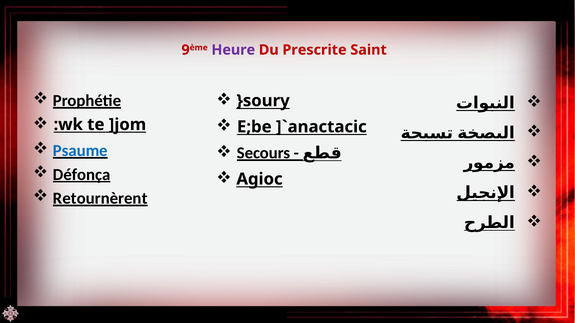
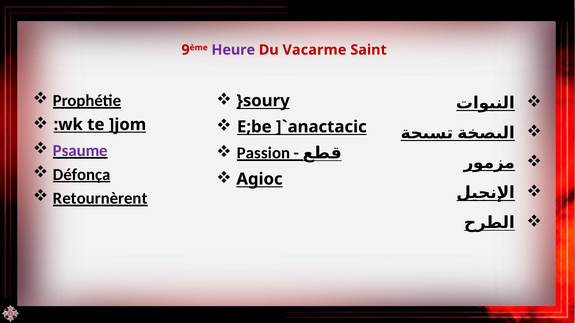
Prescrite: Prescrite -> Vacarme
Psaume colour: blue -> purple
Secours: Secours -> Passion
